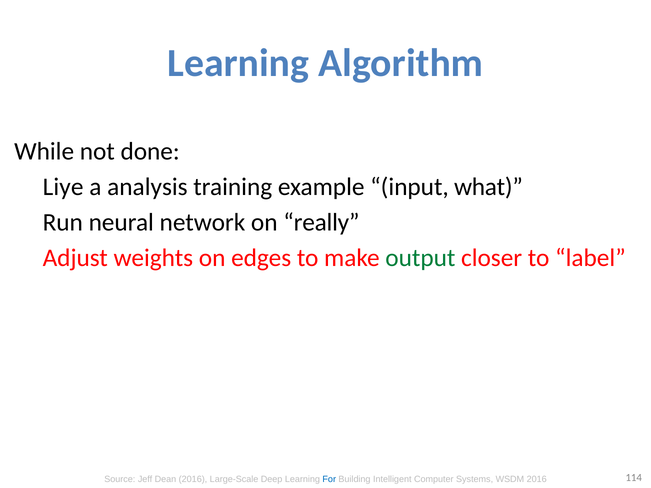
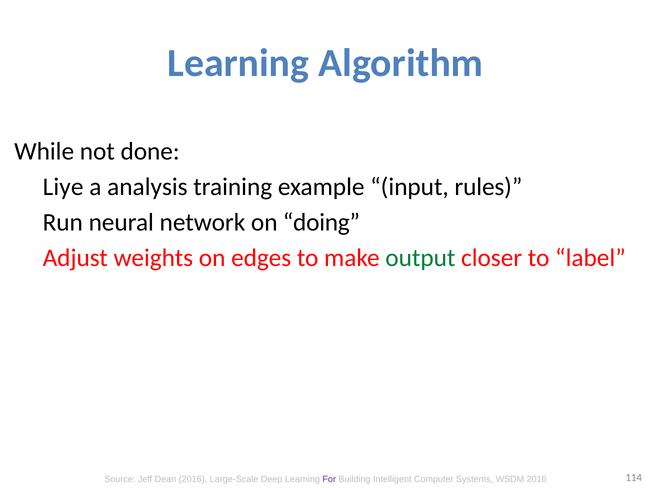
what: what -> rules
really: really -> doing
For colour: blue -> purple
